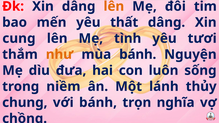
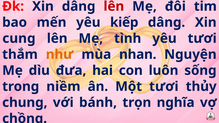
lên at (114, 6) colour: orange -> red
thất: thất -> kiếp
mùa bánh: bánh -> nhan
Một lánh: lánh -> tươi
